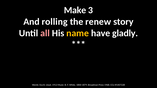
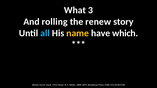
Make: Make -> What
all colour: pink -> light blue
gladly: gladly -> which
